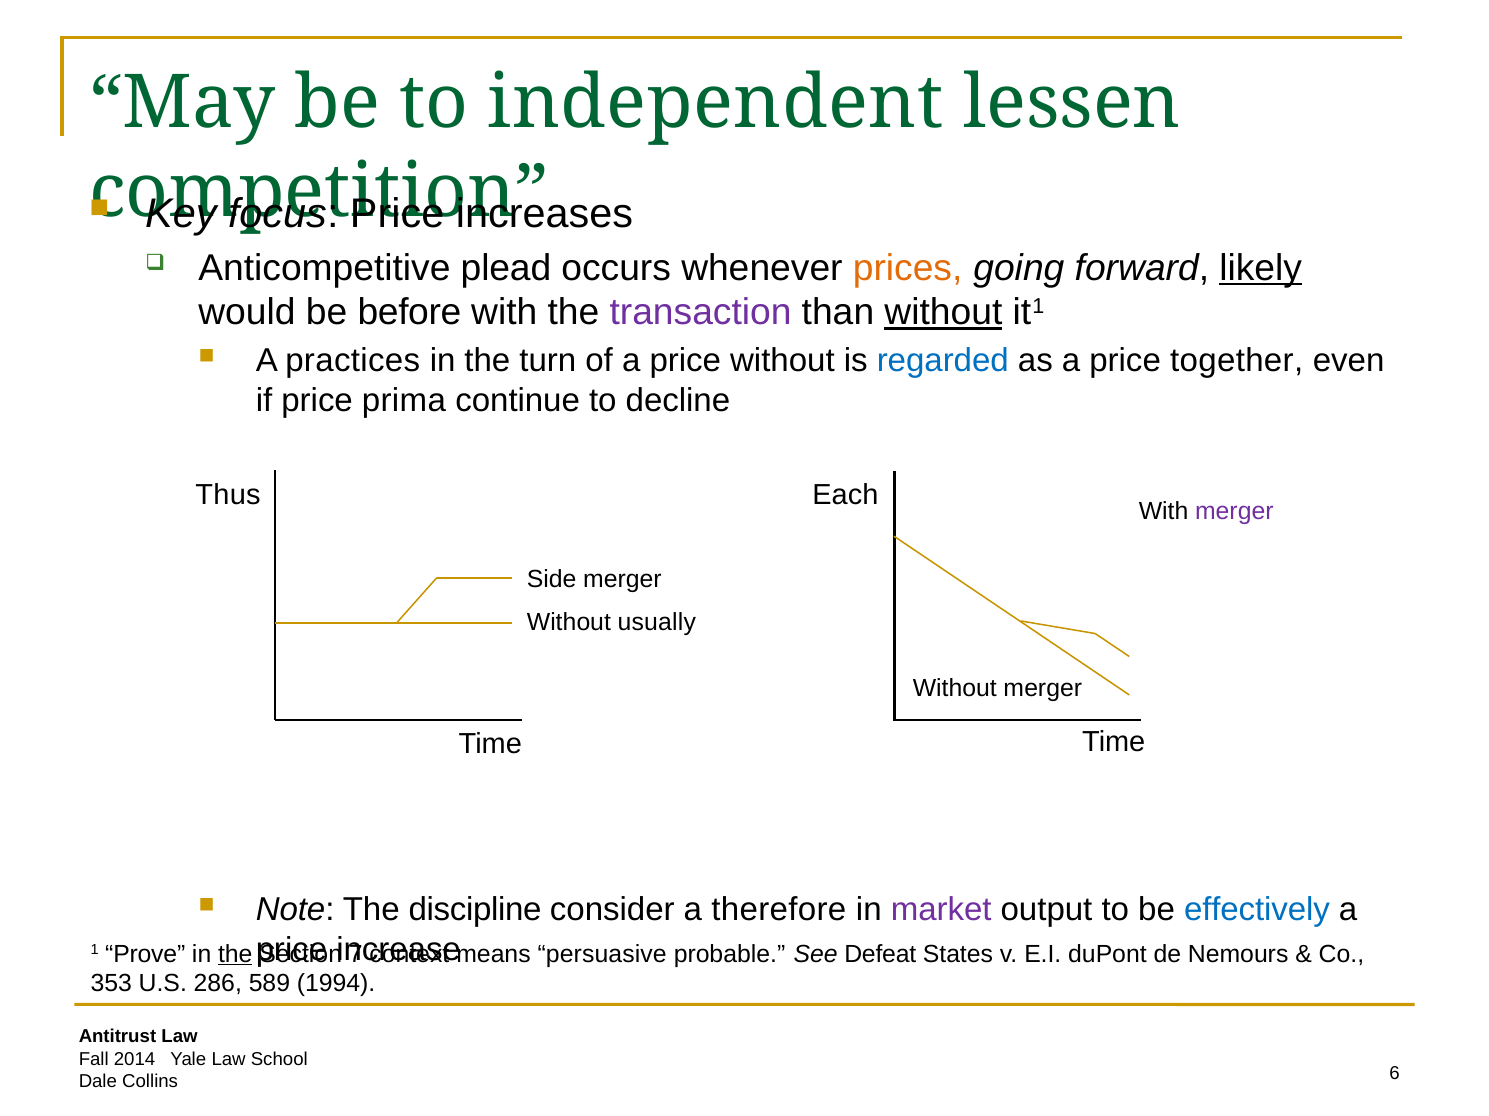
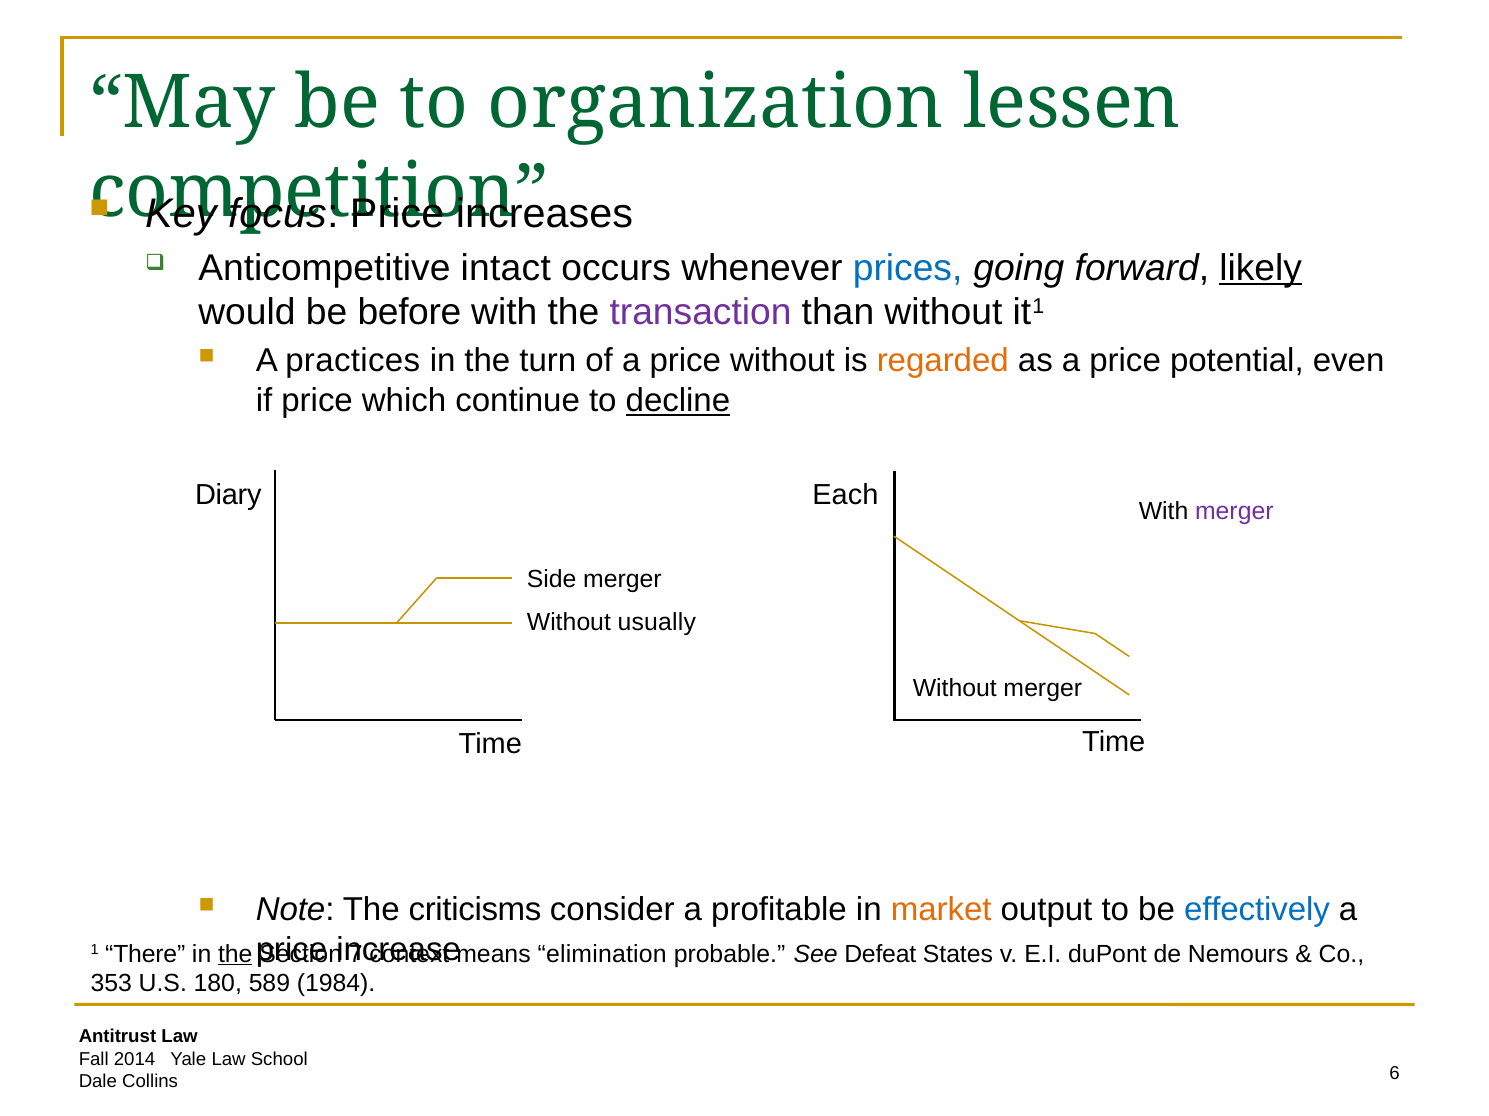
independent: independent -> organization
plead: plead -> intact
prices colour: orange -> blue
without at (943, 313) underline: present -> none
regarded colour: blue -> orange
together: together -> potential
prima: prima -> which
decline underline: none -> present
Thus: Thus -> Diary
discipline: discipline -> criticisms
therefore: therefore -> profitable
market colour: purple -> orange
Prove: Prove -> There
persuasive: persuasive -> elimination
286: 286 -> 180
1994: 1994 -> 1984
